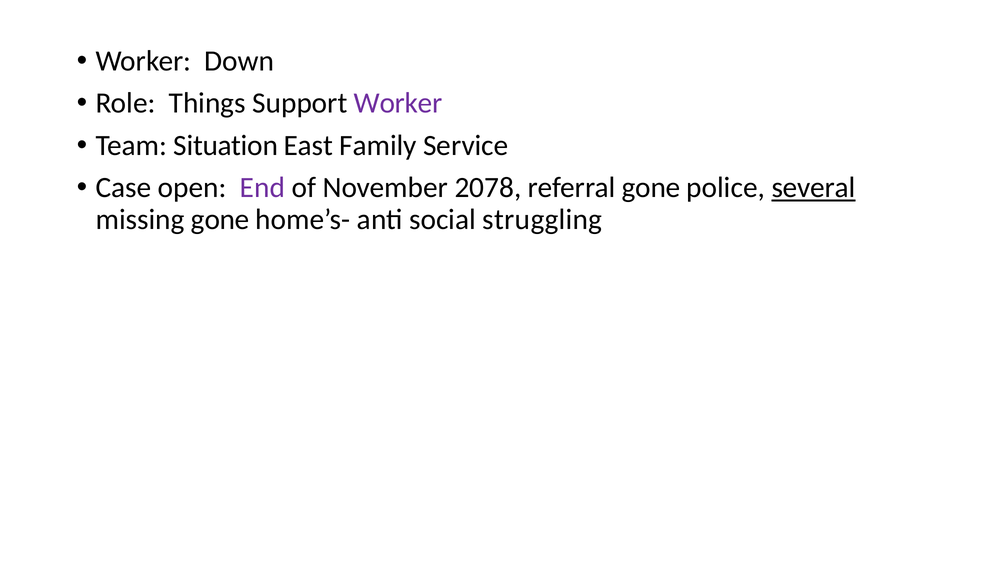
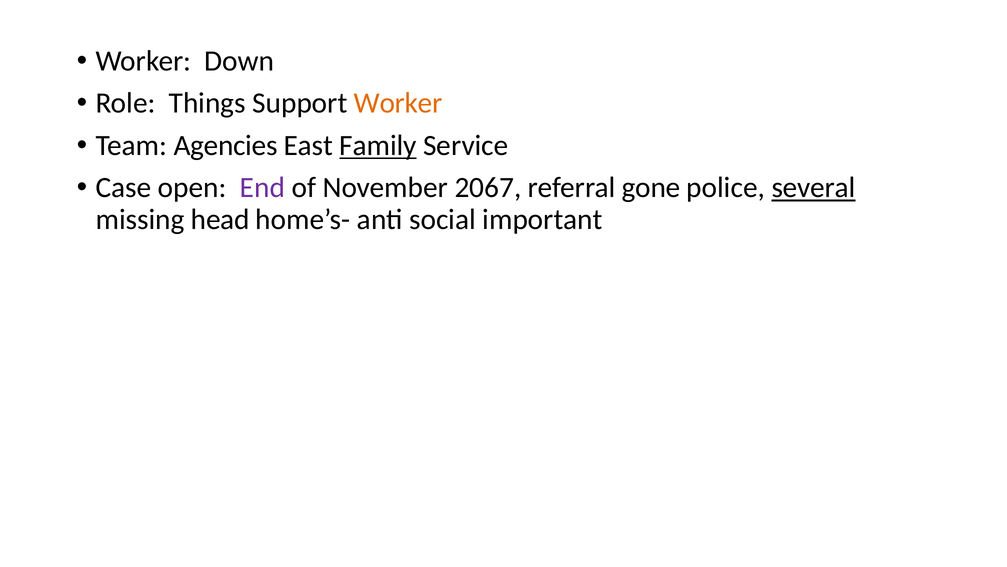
Worker at (398, 103) colour: purple -> orange
Situation: Situation -> Agencies
Family underline: none -> present
2078: 2078 -> 2067
missing gone: gone -> head
struggling: struggling -> important
